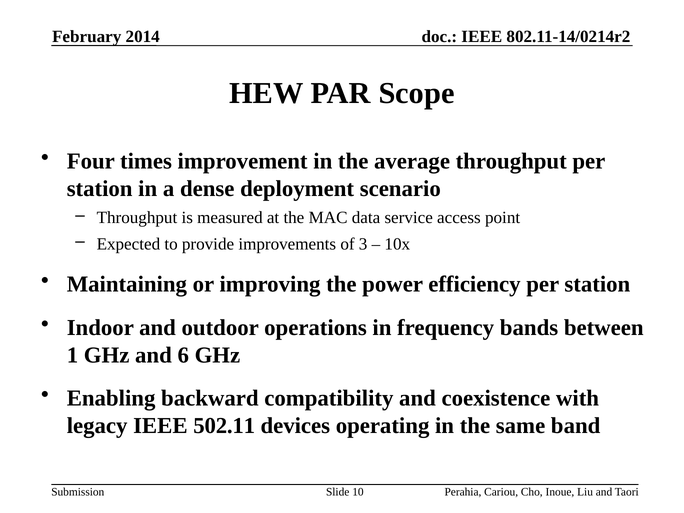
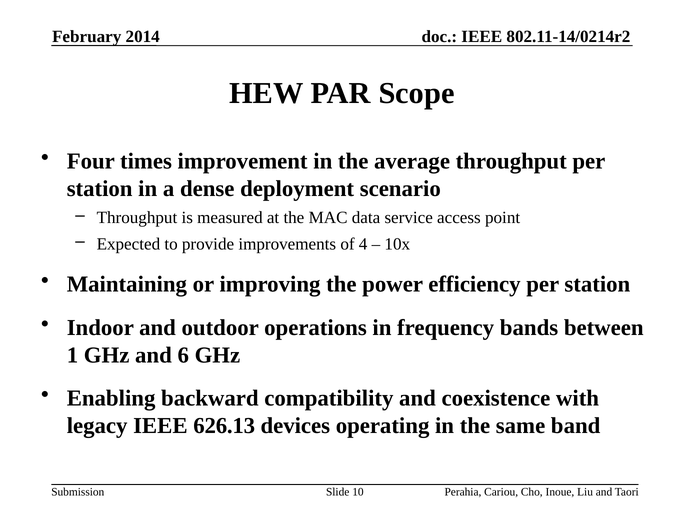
3: 3 -> 4
502.11: 502.11 -> 626.13
